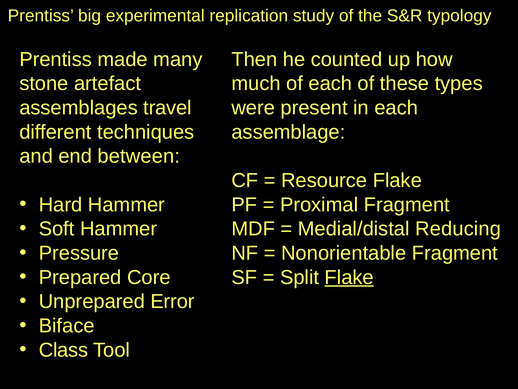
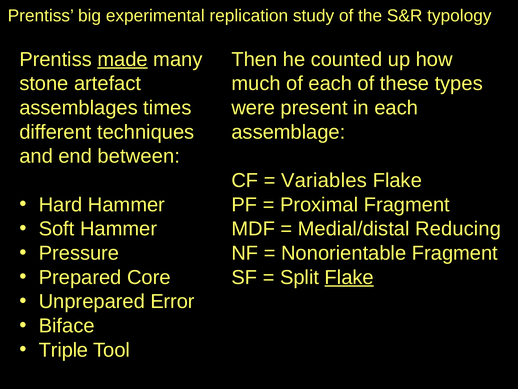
made underline: none -> present
travel: travel -> times
Resource: Resource -> Variables
Class: Class -> Triple
